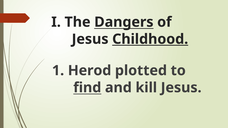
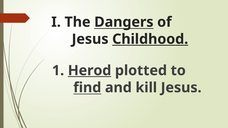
Herod underline: none -> present
